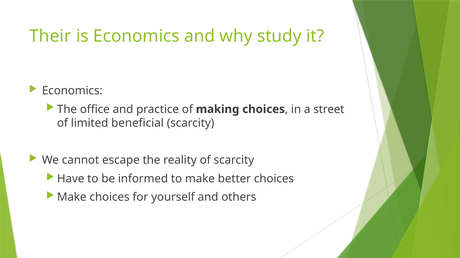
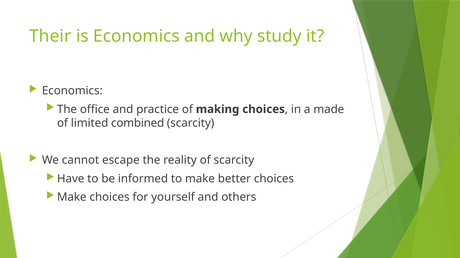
street: street -> made
beneficial: beneficial -> combined
